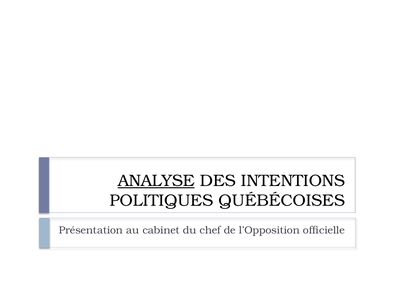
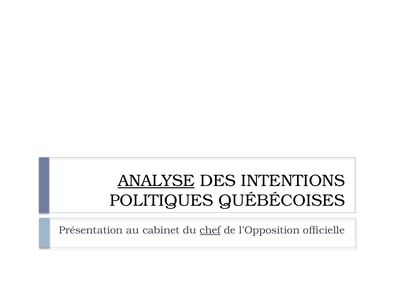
chef underline: none -> present
